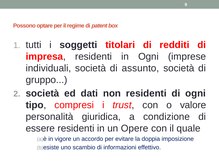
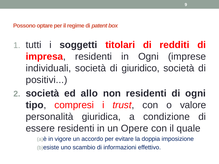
assunto: assunto -> giuridico
gruppo: gruppo -> positivi
dati: dati -> allo
